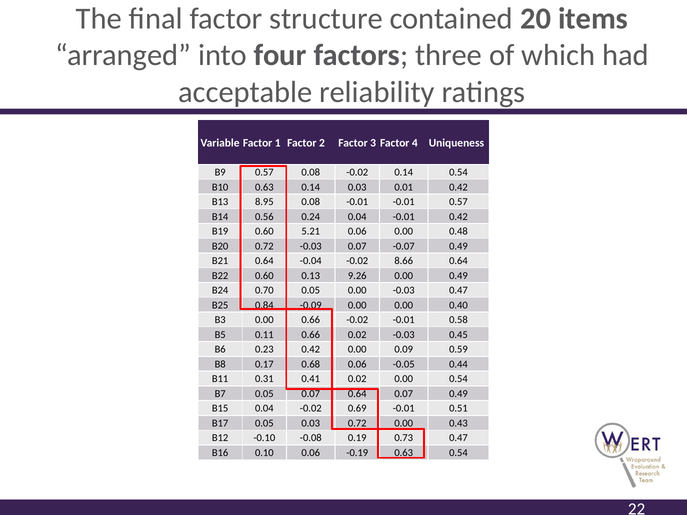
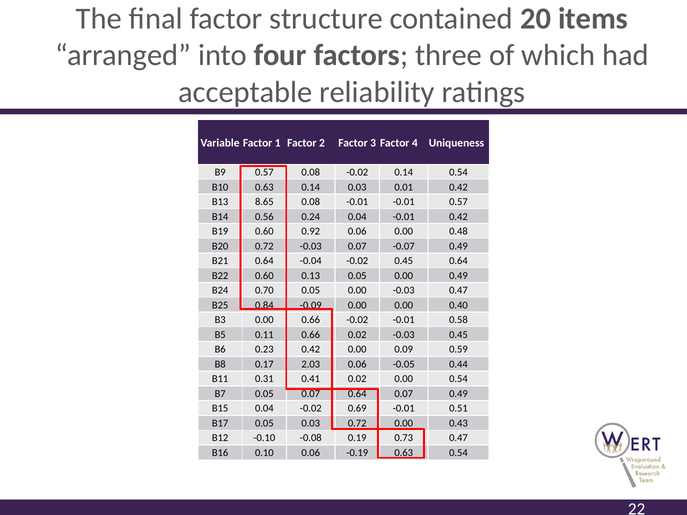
8.95: 8.95 -> 8.65
5.21: 5.21 -> 0.92
-0.02 8.66: 8.66 -> 0.45
0.13 9.26: 9.26 -> 0.05
0.68: 0.68 -> 2.03
